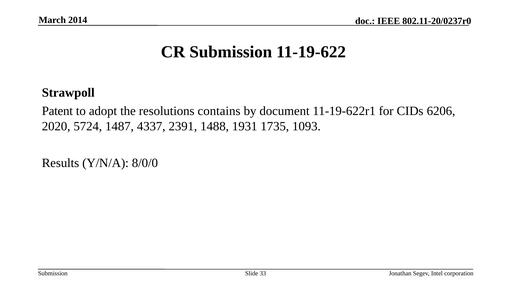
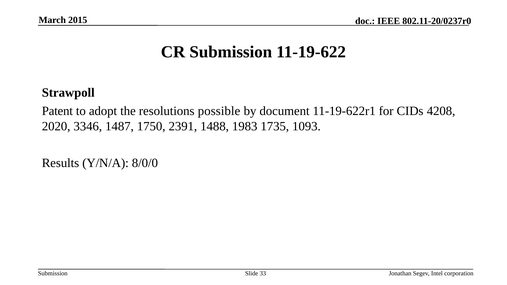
2014: 2014 -> 2015
contains: contains -> possible
6206: 6206 -> 4208
5724: 5724 -> 3346
4337: 4337 -> 1750
1931: 1931 -> 1983
